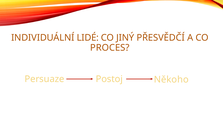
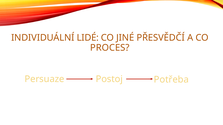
JINÝ: JINÝ -> JINÉ
Někoho: Někoho -> Potřeba
